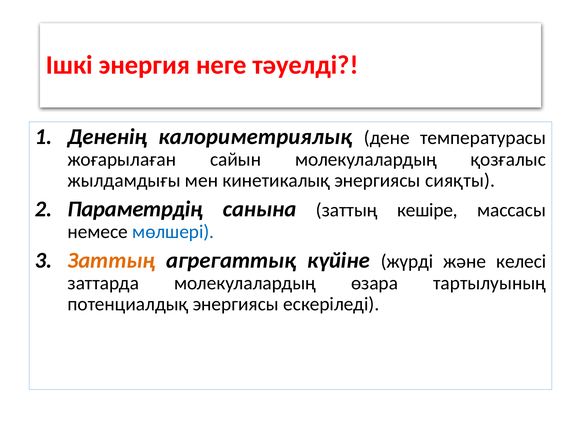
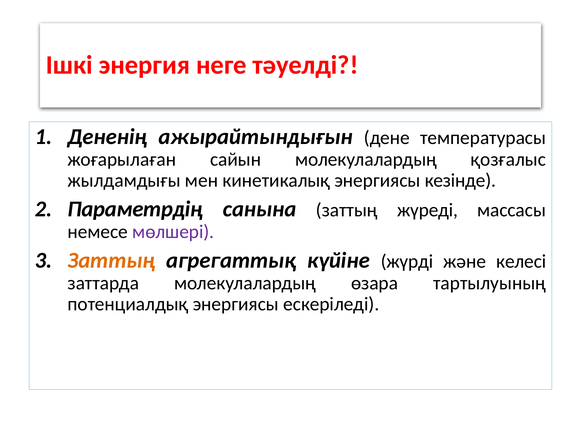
калориметриялық: калориметриялық -> ажырайтындығын
сияқты: сияқты -> кезінде
кешіре: кешіре -> жүреді
мөлшері colour: blue -> purple
